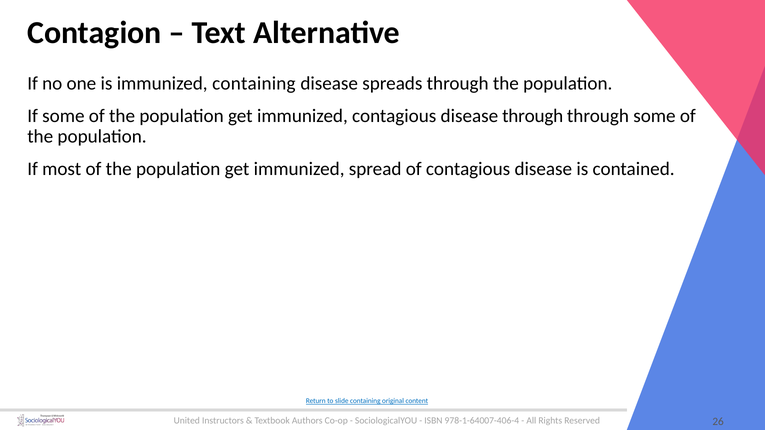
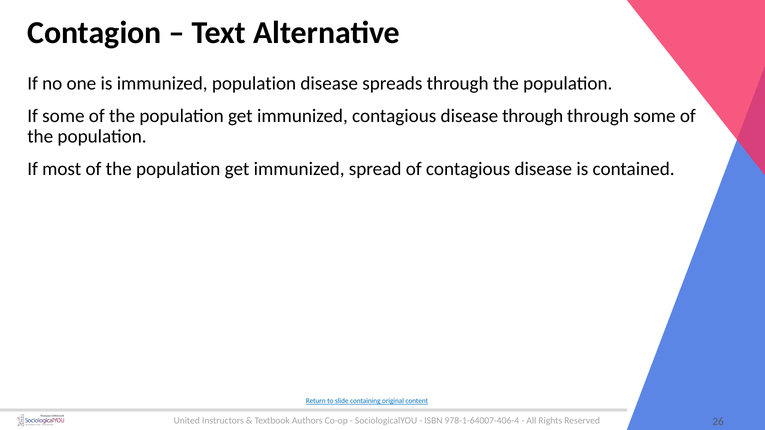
immunized containing: containing -> population
